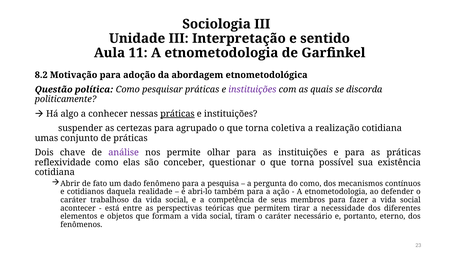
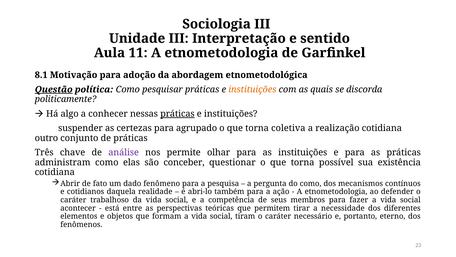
8.2: 8.2 -> 8.1
Questão underline: none -> present
instituições at (252, 89) colour: purple -> orange
umas: umas -> outro
Dois: Dois -> Três
reflexividade: reflexividade -> administram
